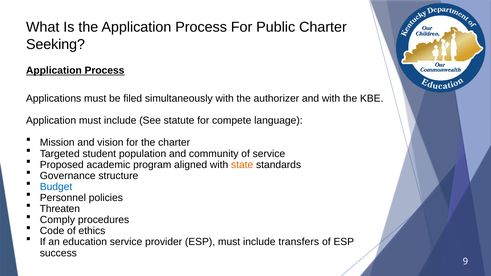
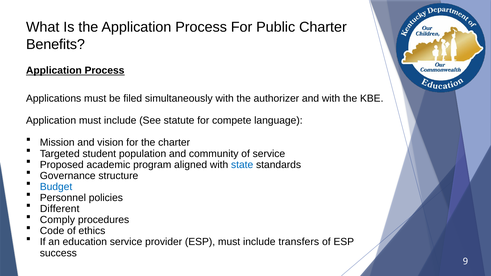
Seeking: Seeking -> Benefits
state colour: orange -> blue
Threaten: Threaten -> Different
